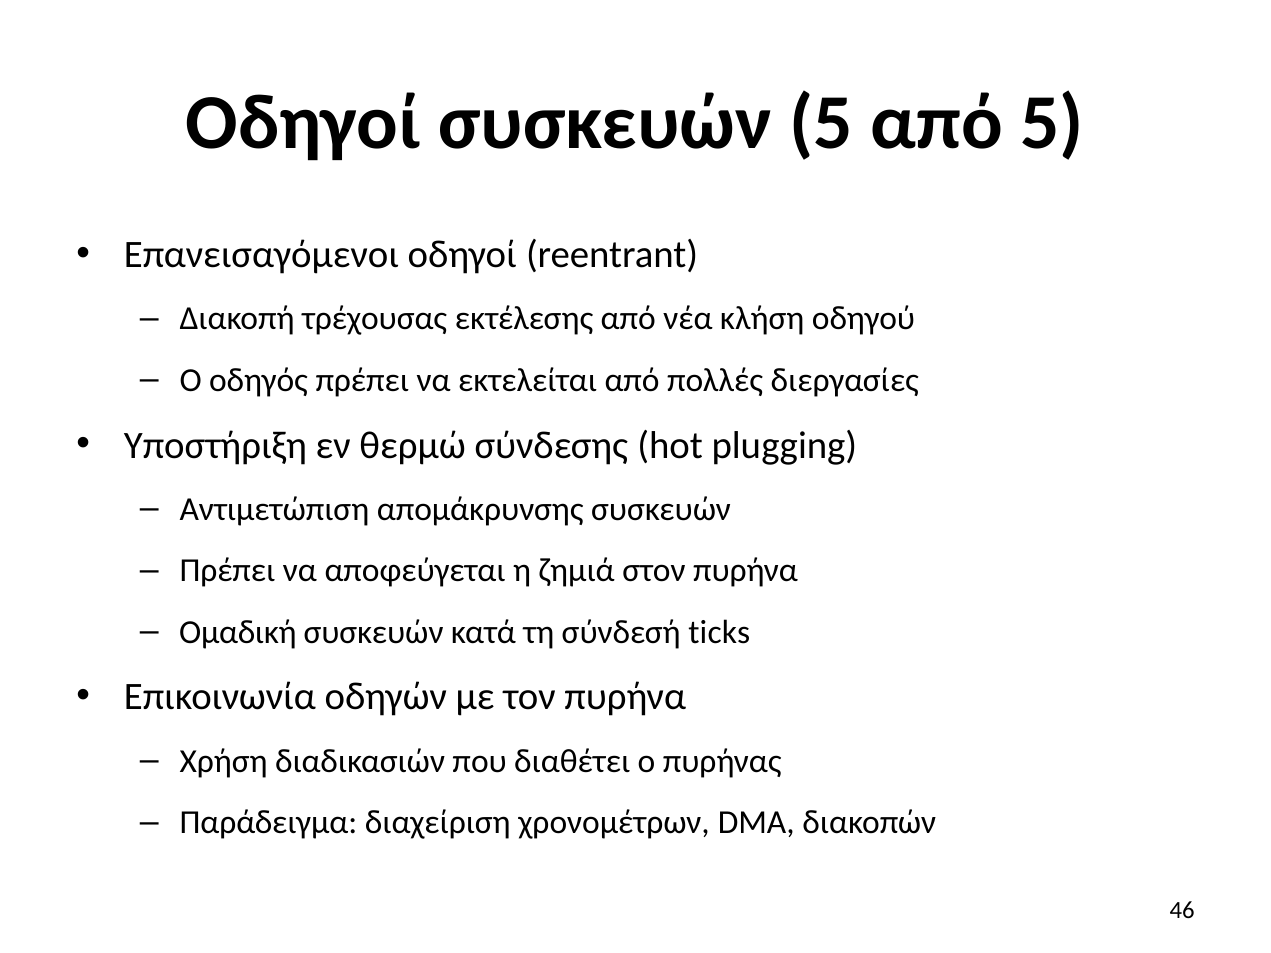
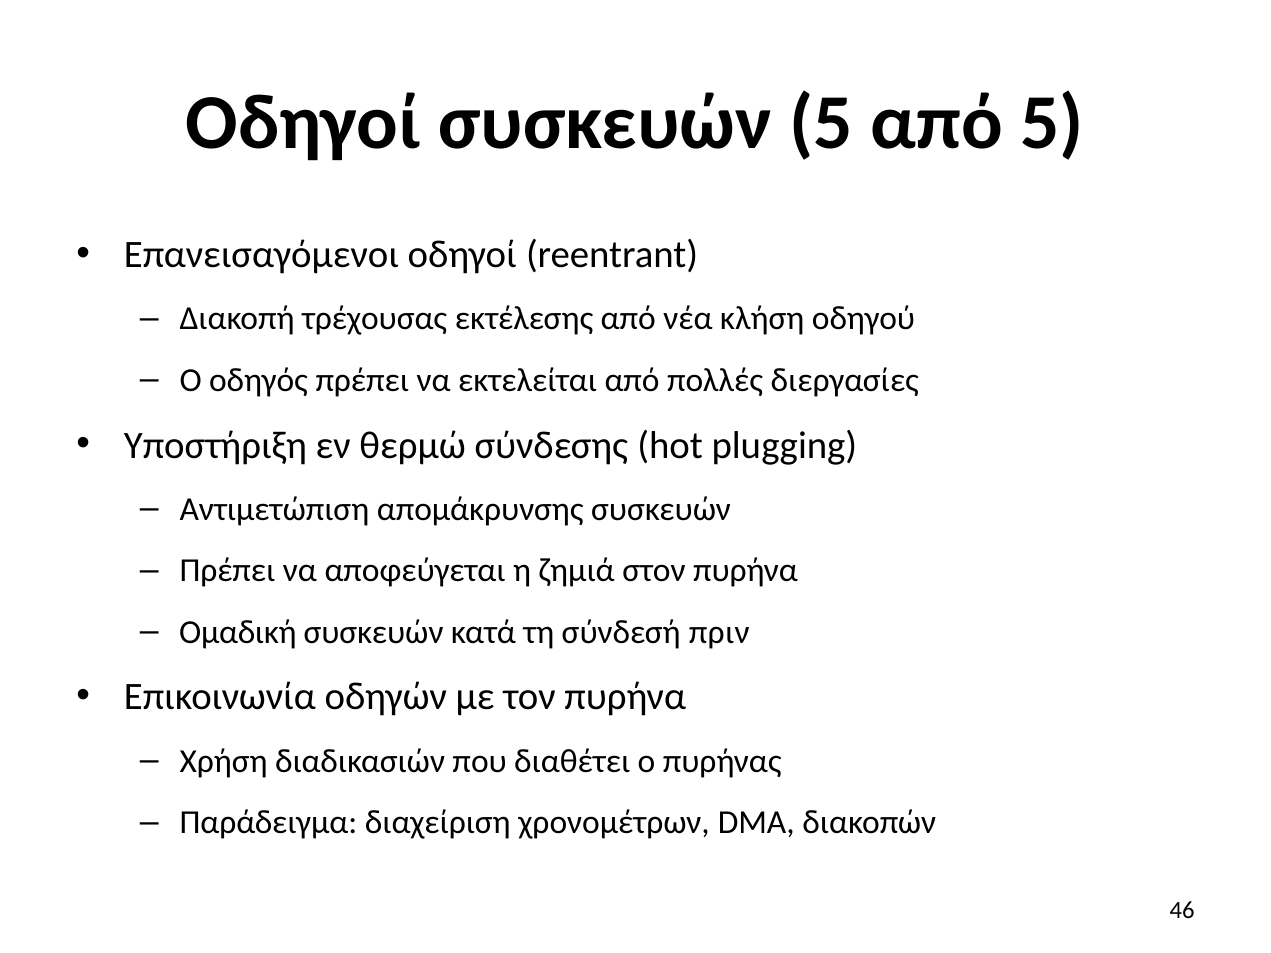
ticks: ticks -> πριν
